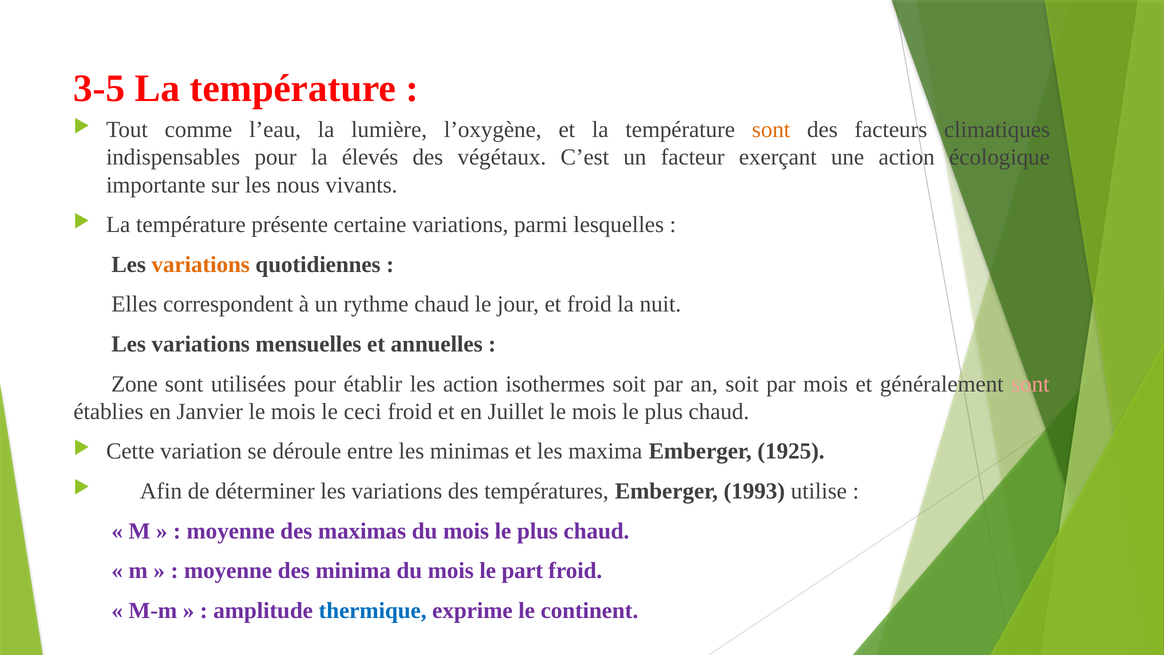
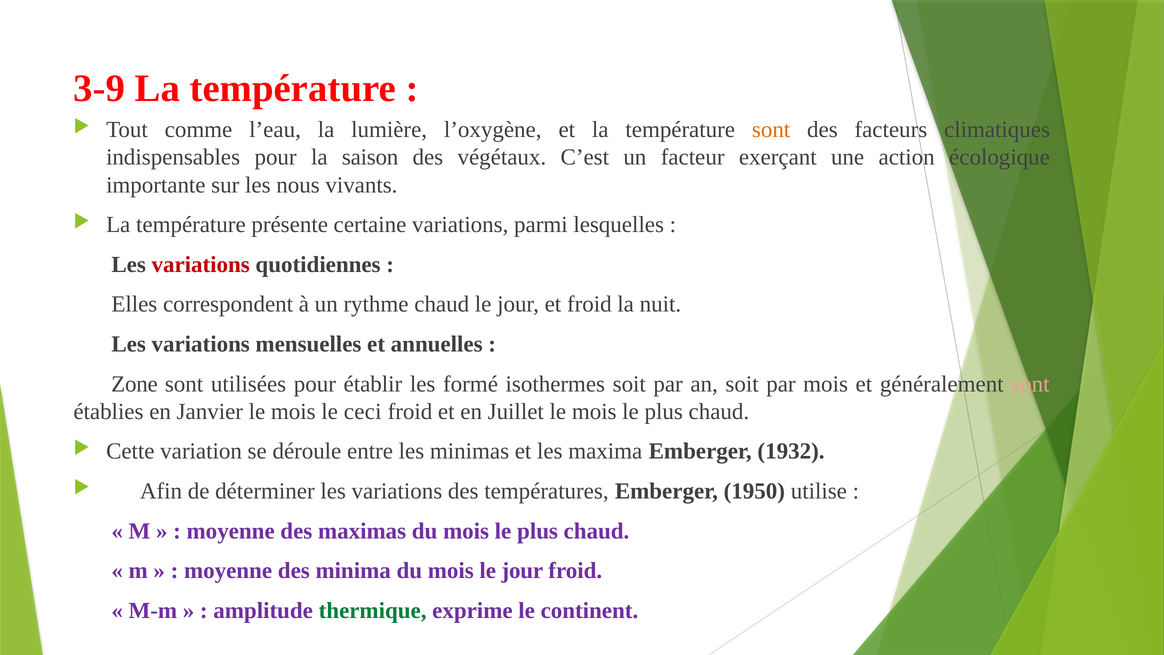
3-5: 3-5 -> 3-9
élevés: élevés -> saison
variations at (201, 264) colour: orange -> red
les action: action -> formé
1925: 1925 -> 1932
1993: 1993 -> 1950
mois le part: part -> jour
thermique colour: blue -> green
